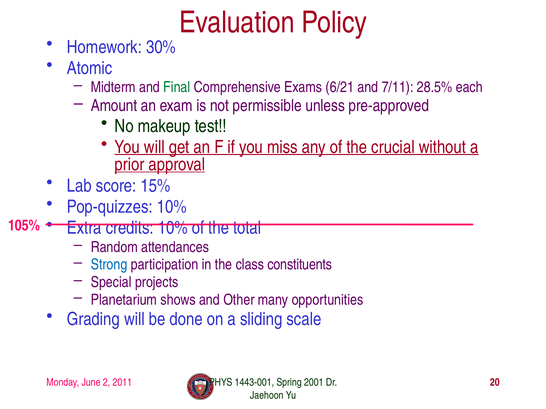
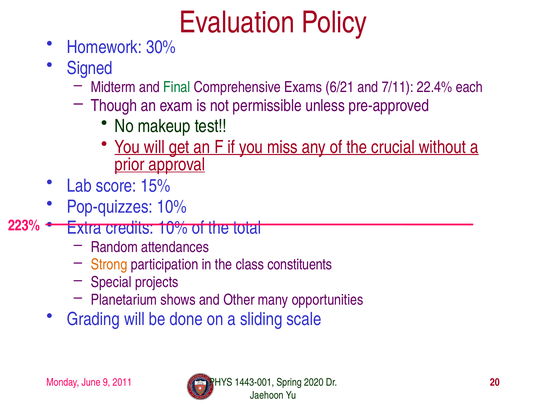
Atomic: Atomic -> Signed
28.5%: 28.5% -> 22.4%
Amount: Amount -> Though
105%: 105% -> 223%
Strong colour: blue -> orange
2: 2 -> 9
2001: 2001 -> 2020
